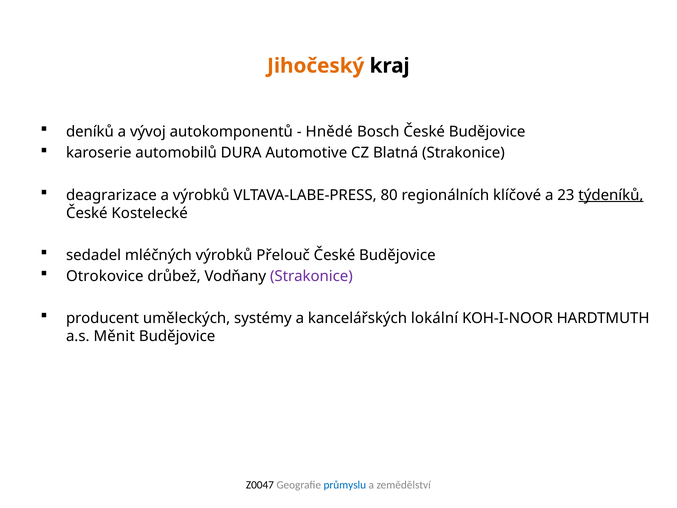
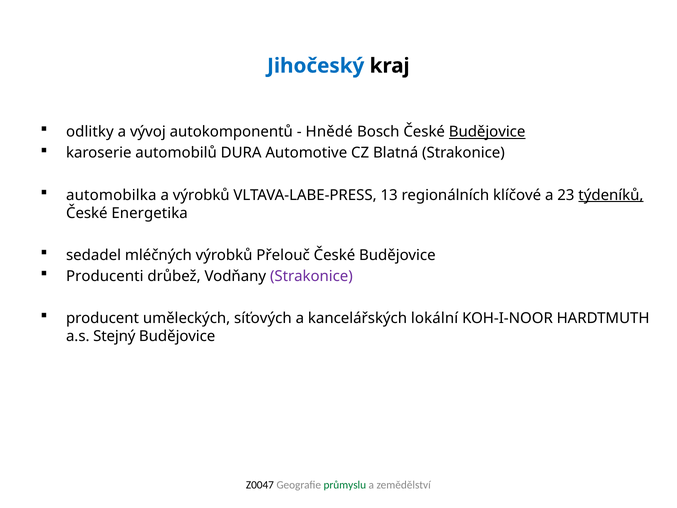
Jihočeský colour: orange -> blue
deníků: deníků -> odlitky
Budějovice at (487, 132) underline: none -> present
deagrarizace: deagrarizace -> automobilka
80: 80 -> 13
Kostelecké: Kostelecké -> Energetika
Otrokovice: Otrokovice -> Producenti
systémy: systémy -> síťových
Měnit: Měnit -> Stejný
průmyslu colour: blue -> green
